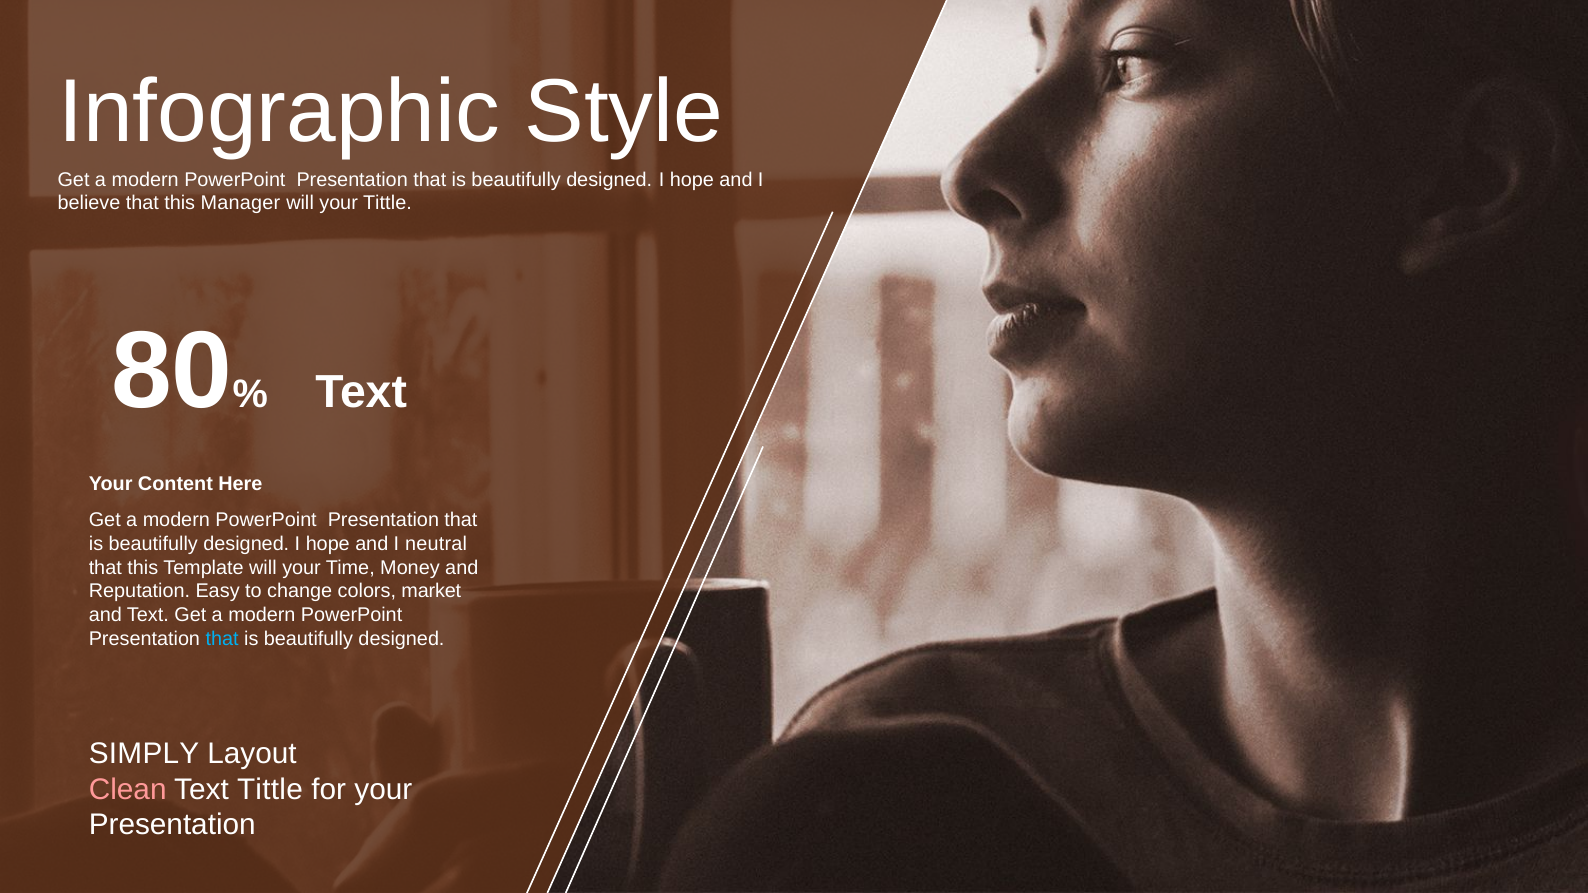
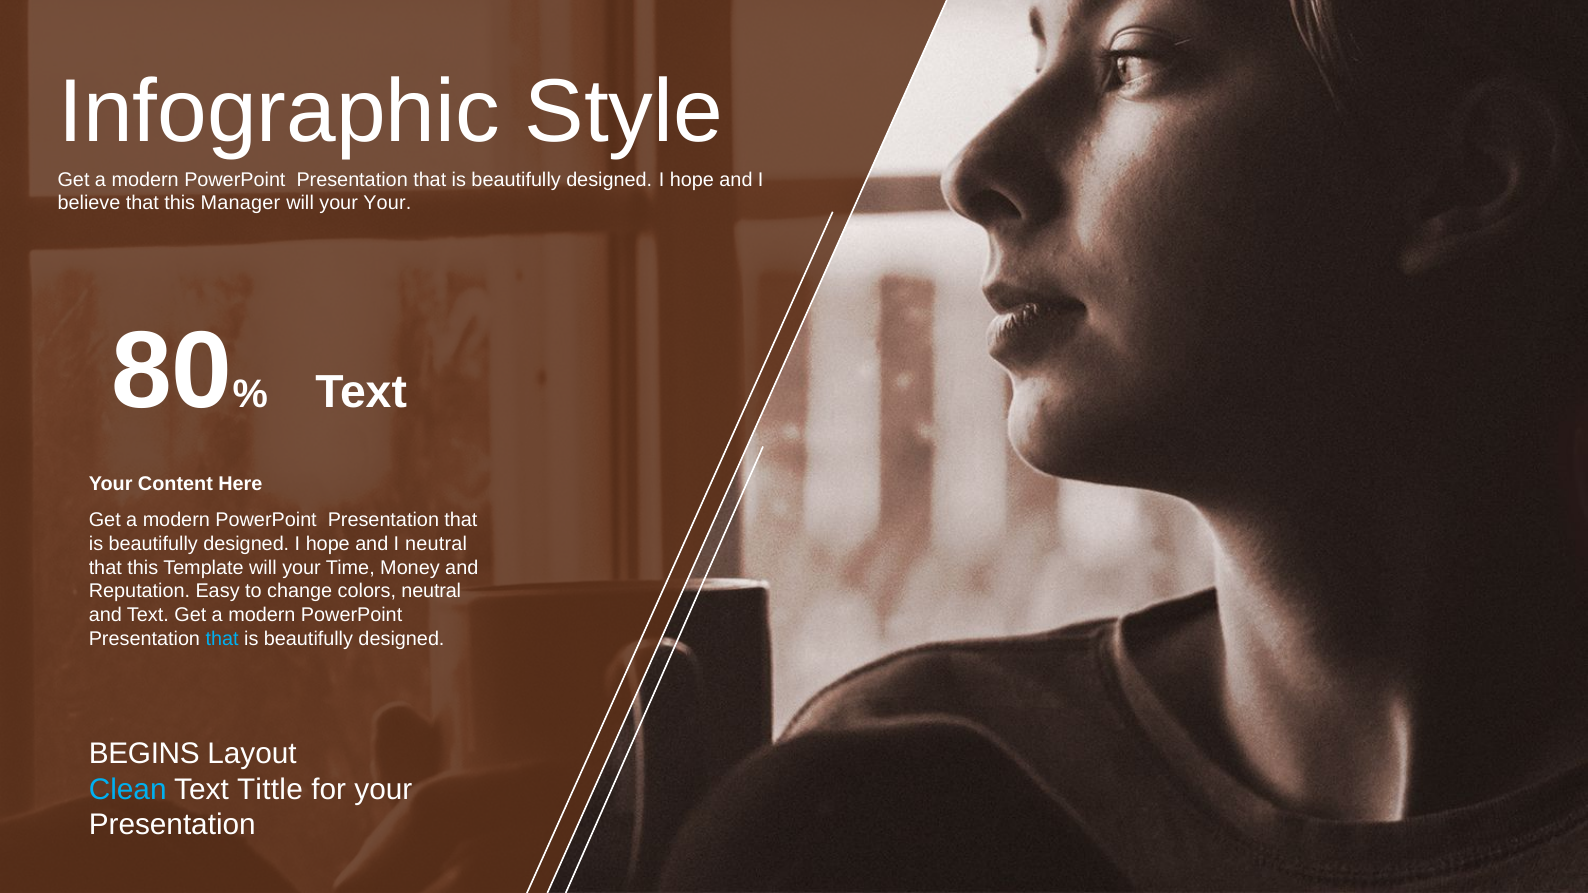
your Tittle: Tittle -> Your
colors market: market -> neutral
SIMPLY: SIMPLY -> BEGINS
Clean colour: pink -> light blue
